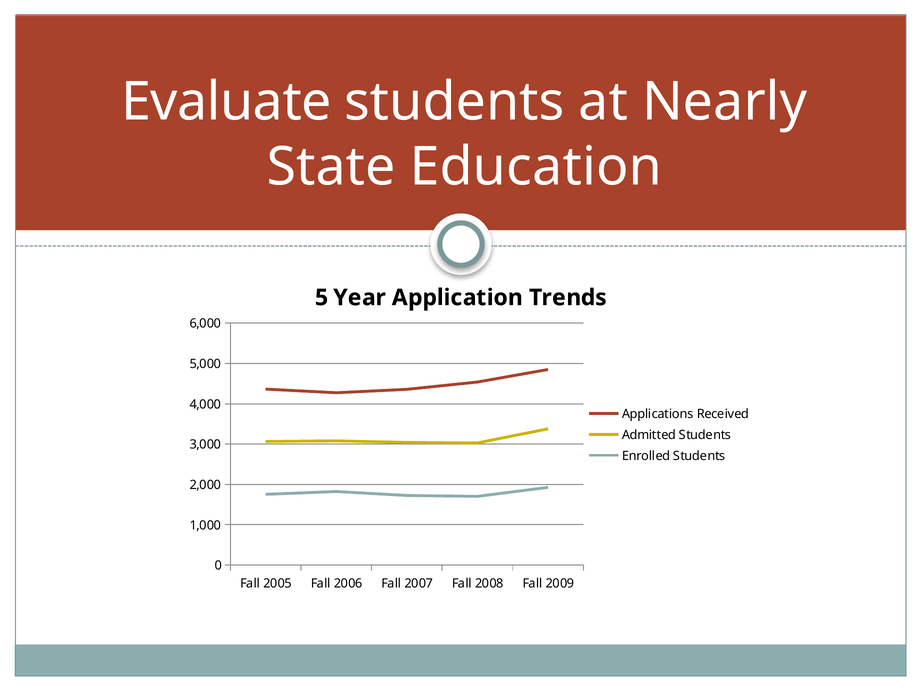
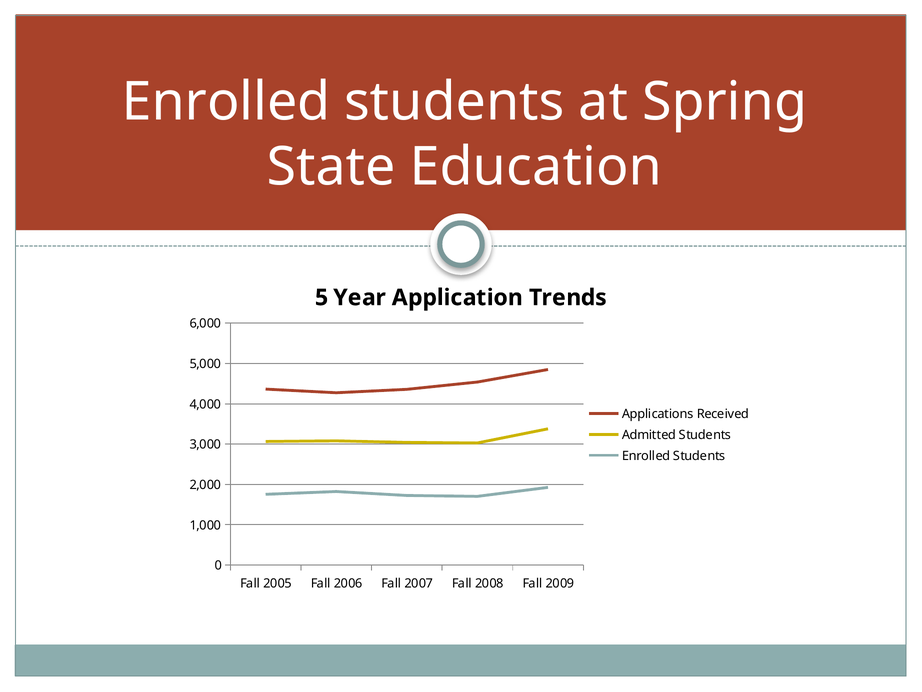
Evaluate at (226, 102): Evaluate -> Enrolled
Nearly: Nearly -> Spring
